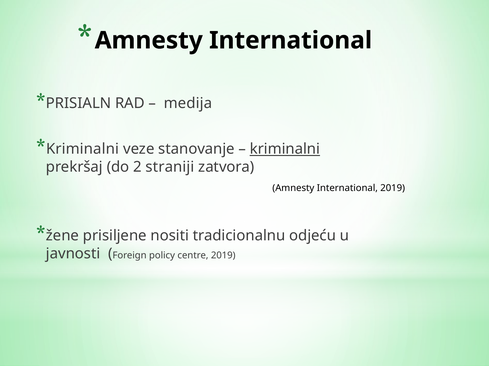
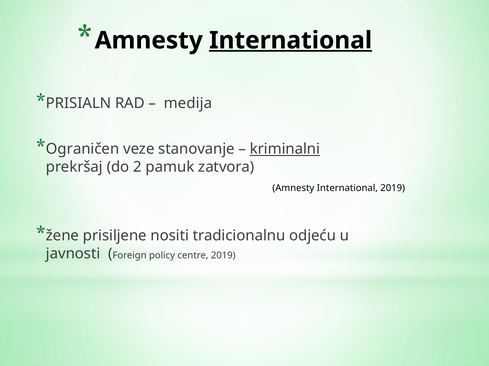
International at (291, 40) underline: none -> present
Kriminalni at (83, 149): Kriminalni -> Ograničen
straniji: straniji -> pamuk
